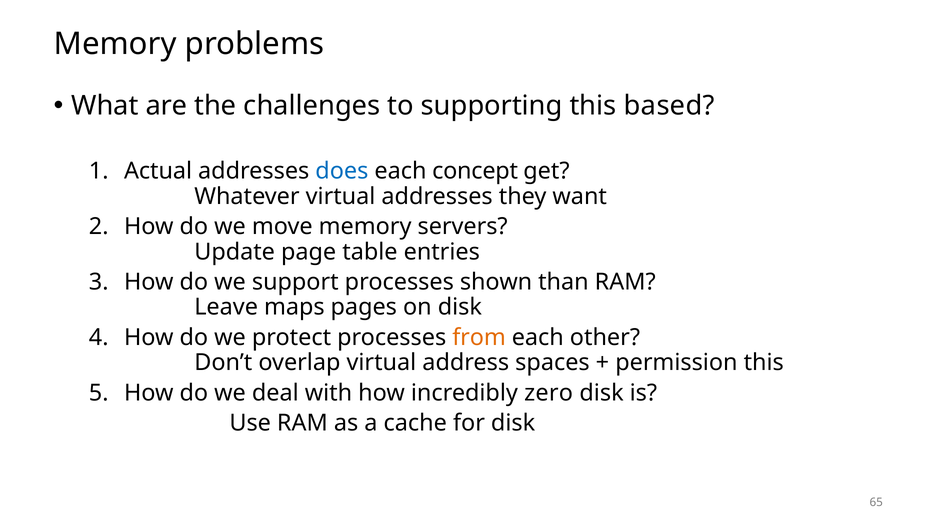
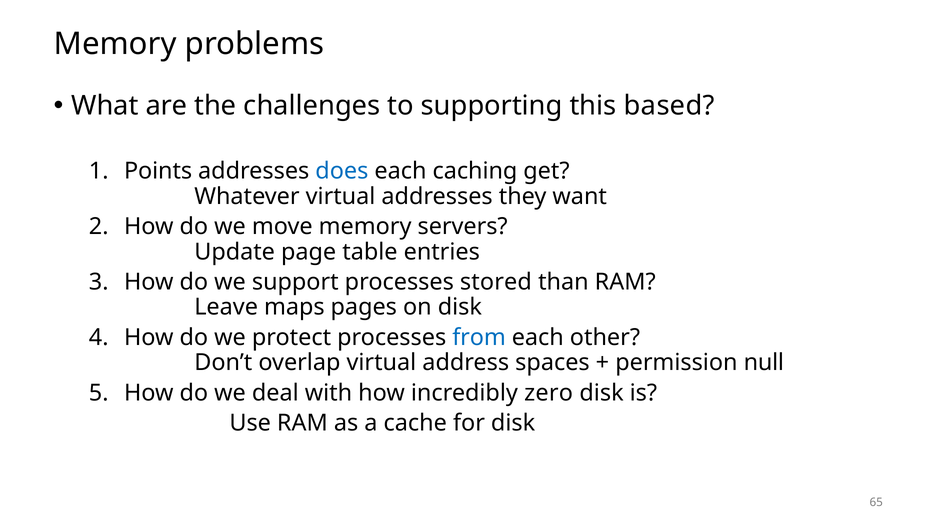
Actual: Actual -> Points
concept: concept -> caching
shown: shown -> stored
from colour: orange -> blue
permission this: this -> null
